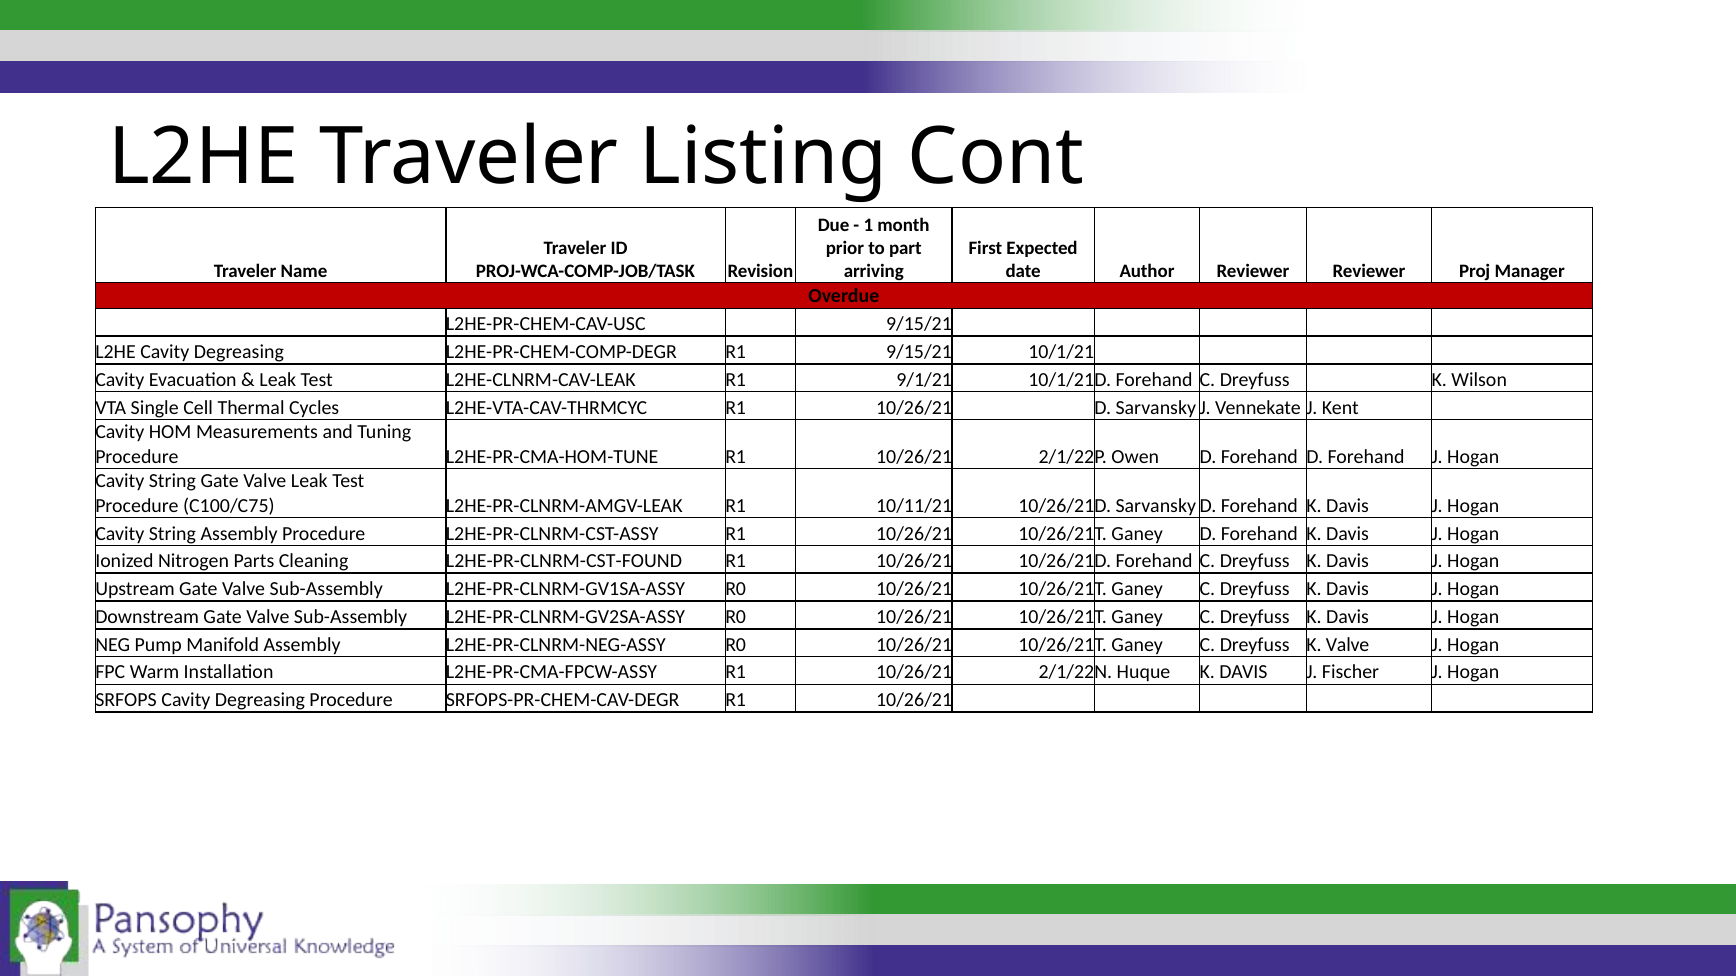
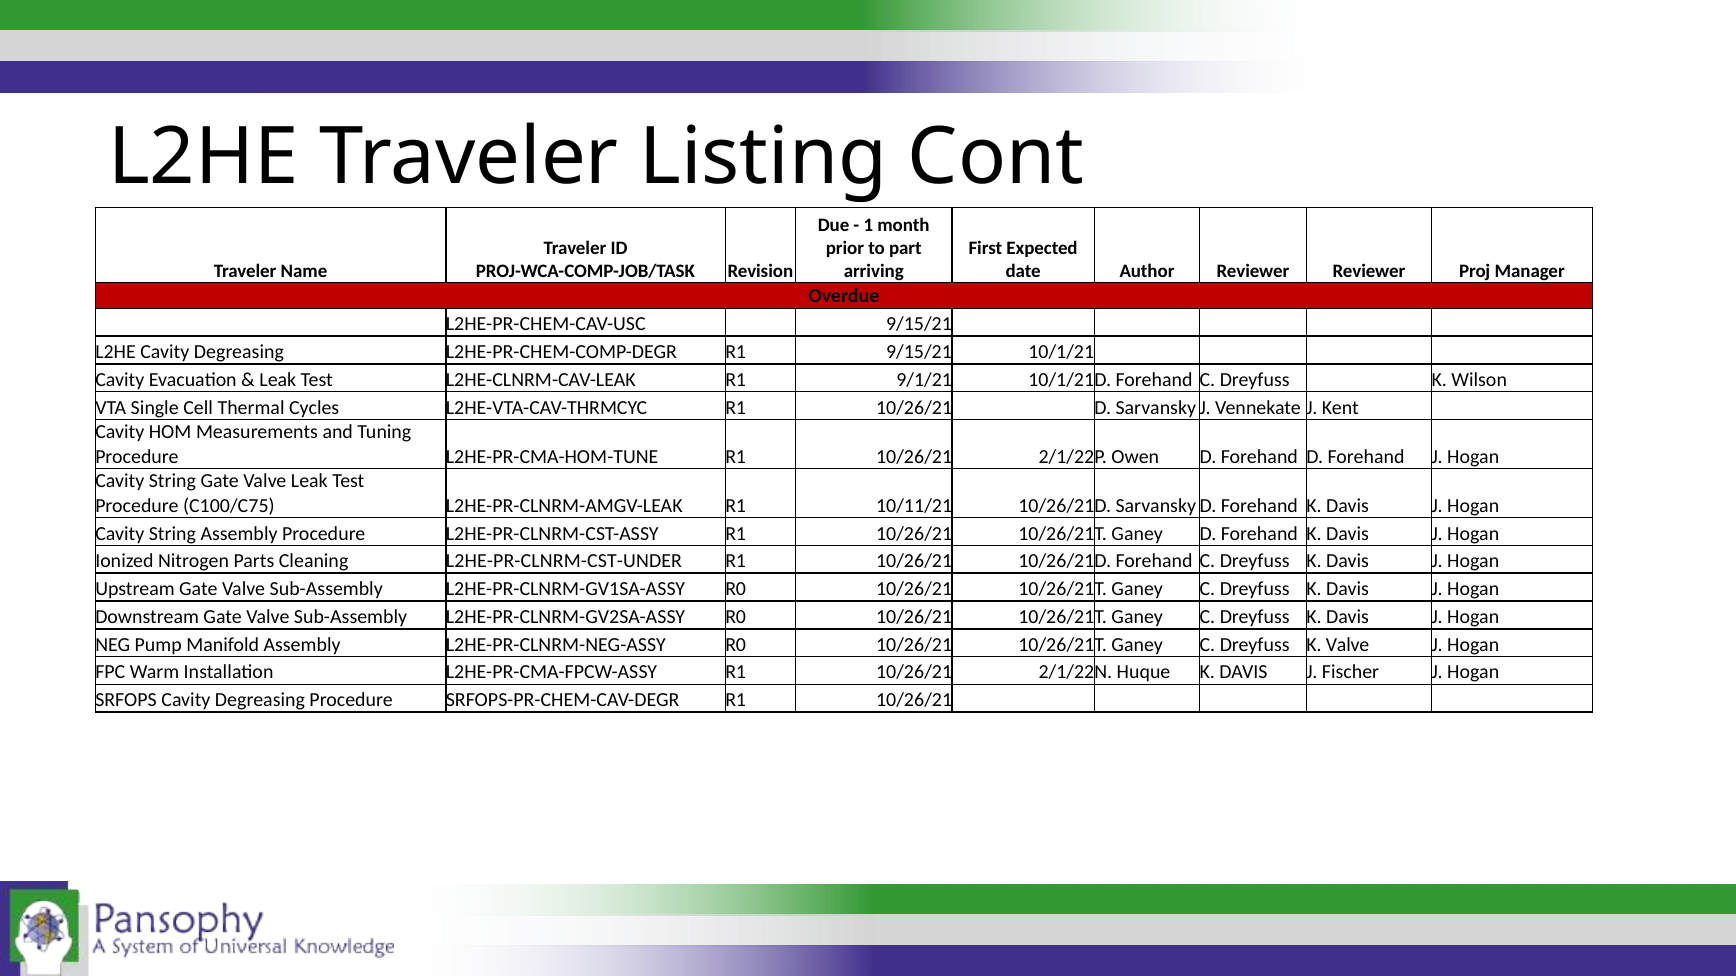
L2HE-PR-CLNRM-CST-FOUND: L2HE-PR-CLNRM-CST-FOUND -> L2HE-PR-CLNRM-CST-UNDER
